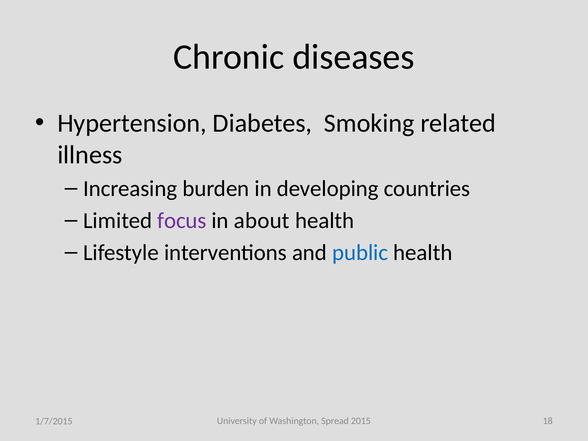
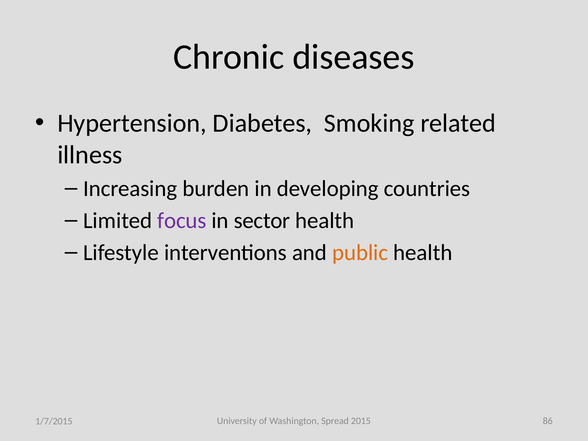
about: about -> sector
public colour: blue -> orange
18: 18 -> 86
